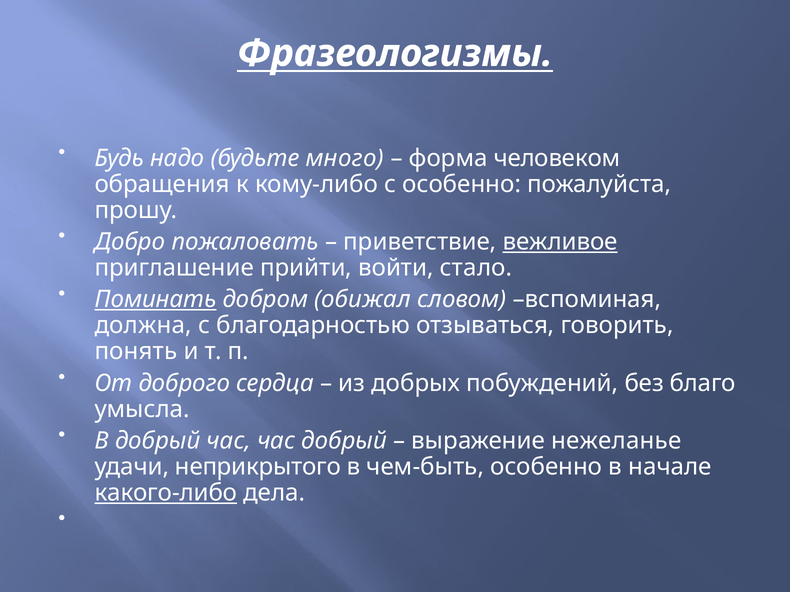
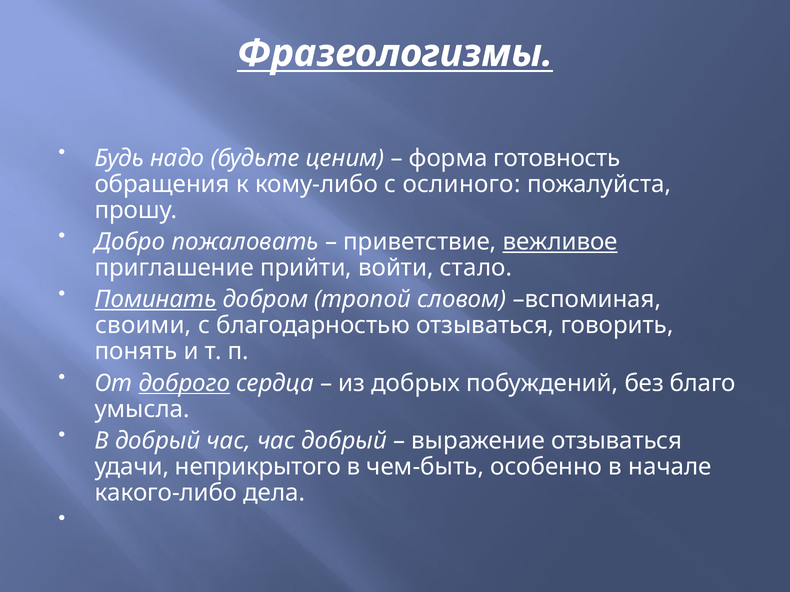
много: много -> ценим
человеком: человеком -> готовность
с особенно: особенно -> ослиного
обижал: обижал -> тропой
должна: должна -> своими
доброго underline: none -> present
выражение нежеланье: нежеланье -> отзываться
какого-либо underline: present -> none
